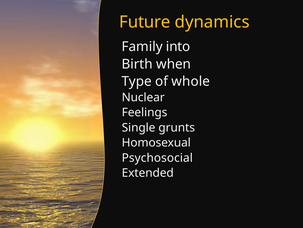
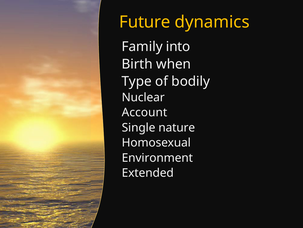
whole: whole -> bodily
Feelings: Feelings -> Account
grunts: grunts -> nature
Psychosocial: Psychosocial -> Environment
